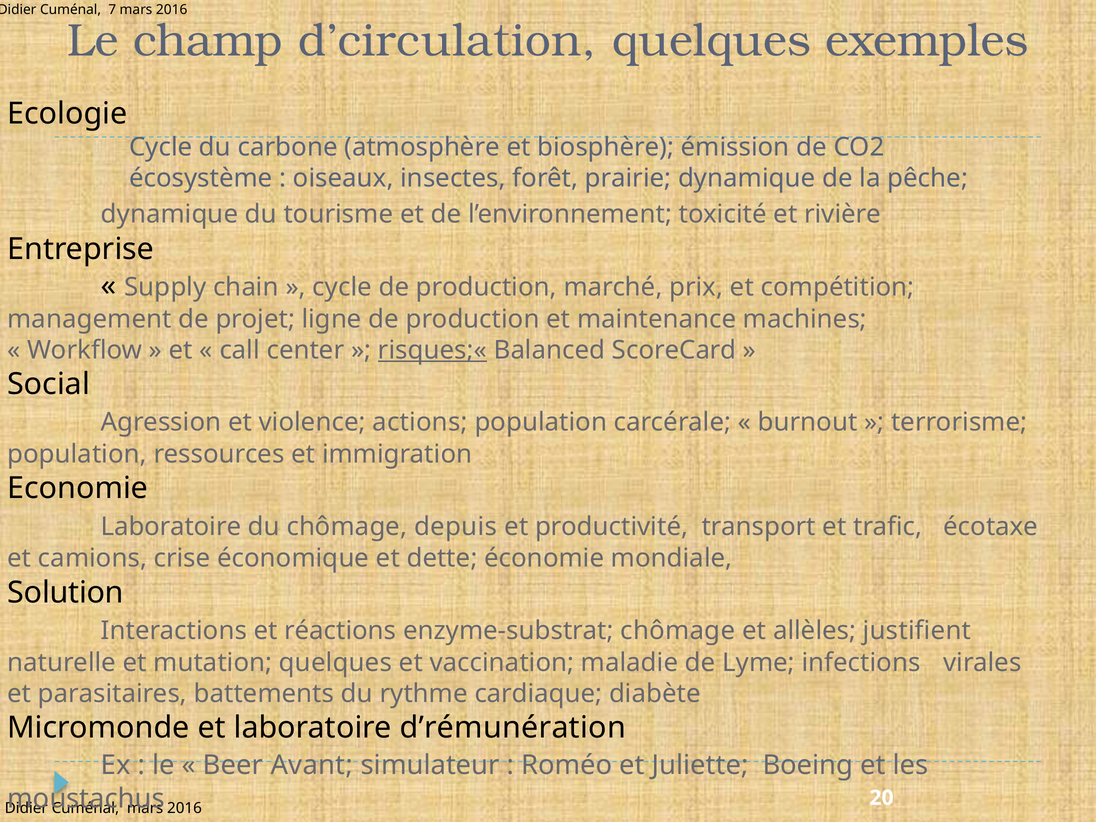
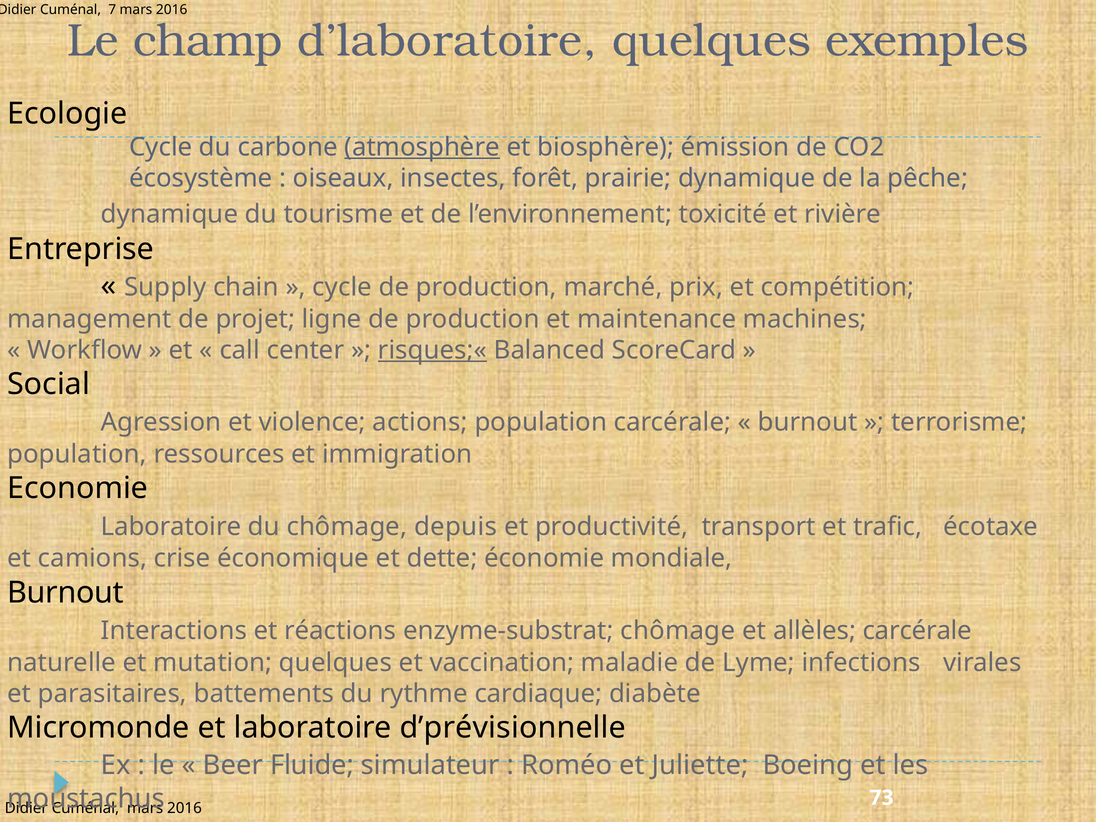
d’circulation: d’circulation -> d’laboratoire
atmosphère underline: none -> present
Solution at (66, 593): Solution -> Burnout
allèles justifient: justifient -> carcérale
d’rémunération: d’rémunération -> d’prévisionnelle
Avant: Avant -> Fluide
20: 20 -> 73
